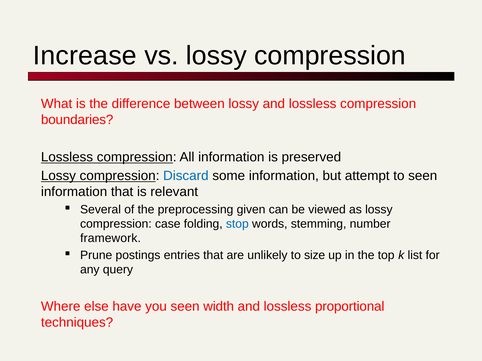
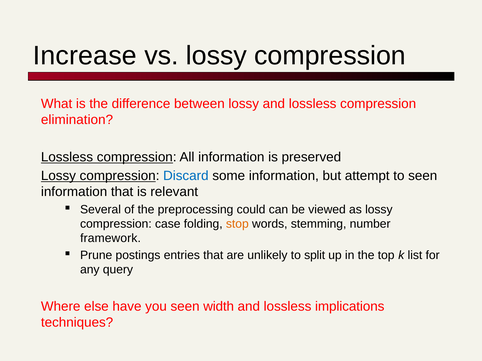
boundaries: boundaries -> elimination
given: given -> could
stop colour: blue -> orange
size: size -> split
proportional: proportional -> implications
